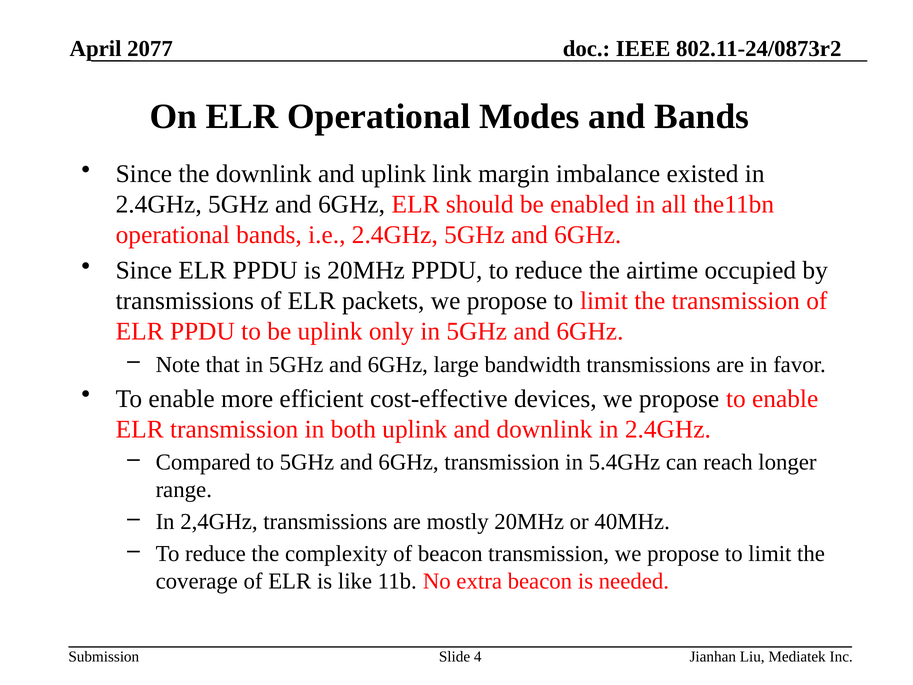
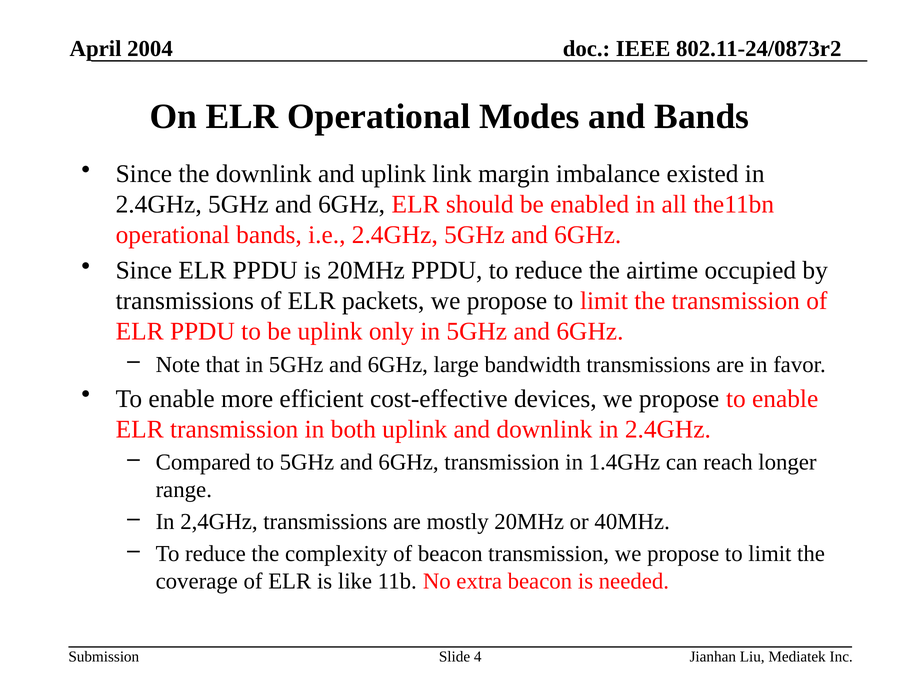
2077: 2077 -> 2004
5.4GHz: 5.4GHz -> 1.4GHz
